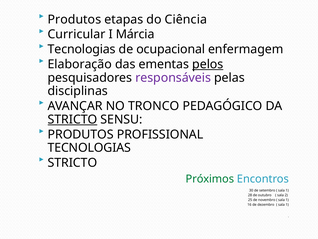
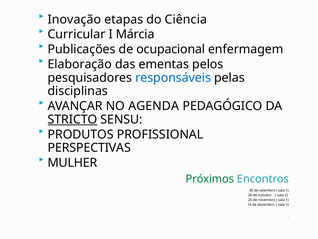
Produtos at (74, 19): Produtos -> Inovação
Tecnologias at (82, 49): Tecnologias -> Publicações
pelos underline: present -> none
responsáveis colour: purple -> blue
TRONCO: TRONCO -> AGENDA
TECNOLOGIAS at (89, 148): TECNOLOGIAS -> PERSPECTIVAS
STRICTO at (72, 162): STRICTO -> MULHER
